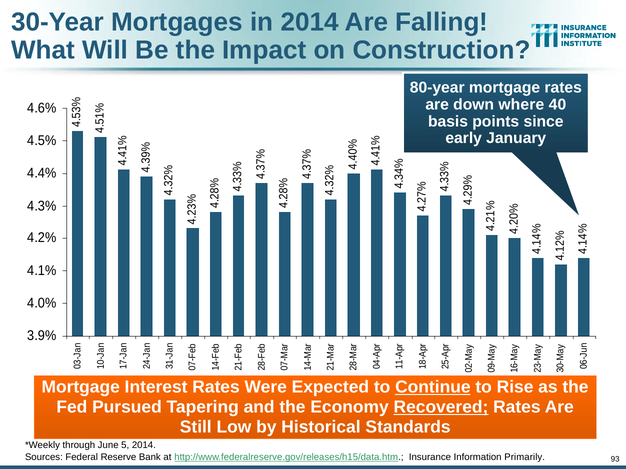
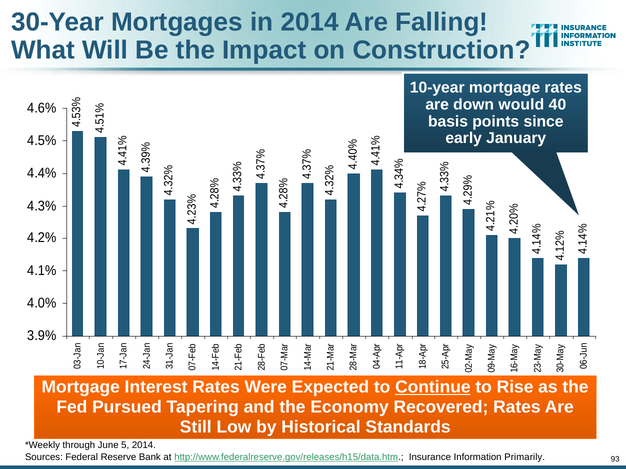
80-year: 80-year -> 10-year
where: where -> would
Recovered underline: present -> none
